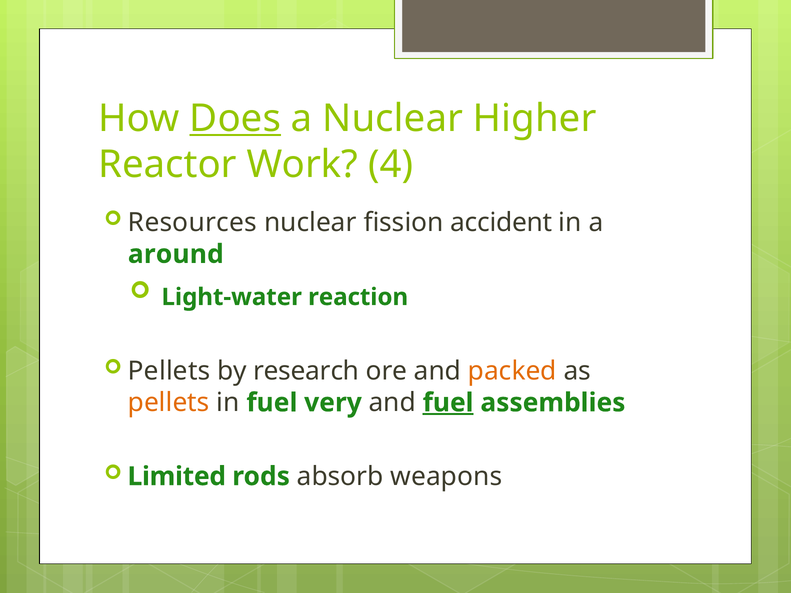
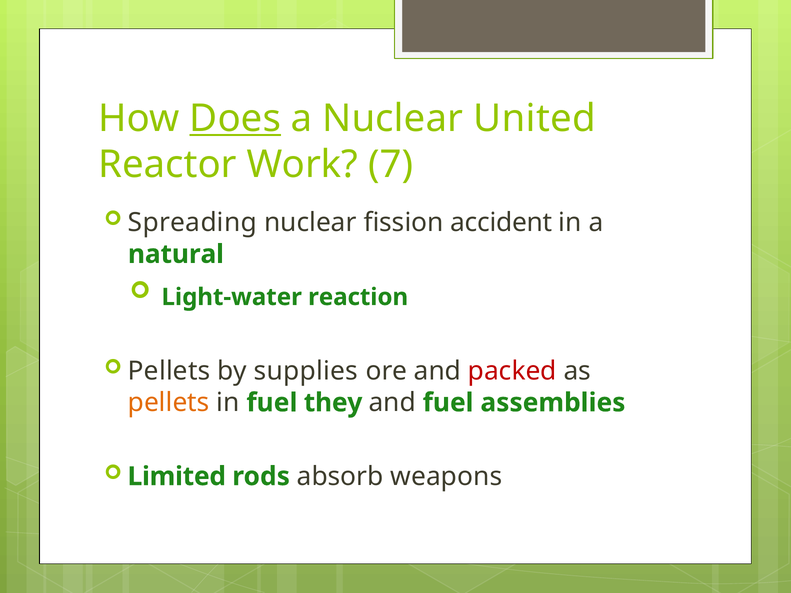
Higher: Higher -> United
4: 4 -> 7
Resources: Resources -> Spreading
around: around -> natural
research: research -> supplies
packed colour: orange -> red
very: very -> they
fuel at (448, 403) underline: present -> none
